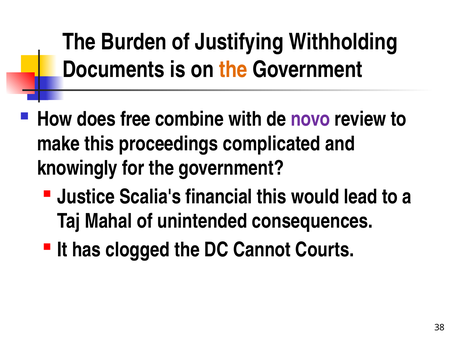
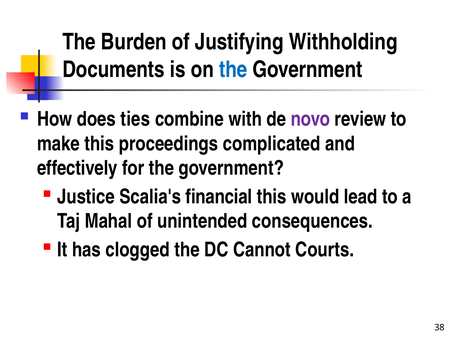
the at (233, 70) colour: orange -> blue
free: free -> ties
knowingly: knowingly -> effectively
